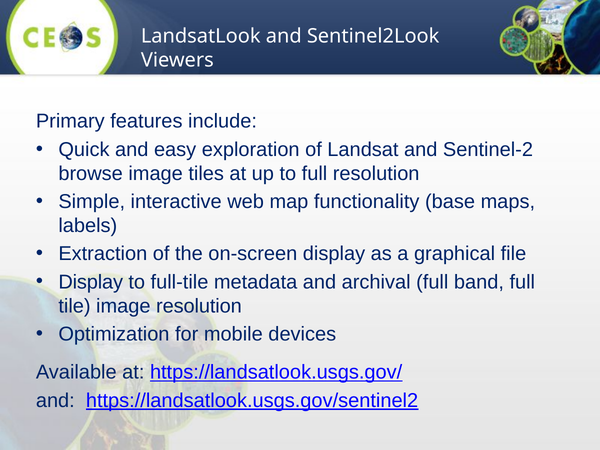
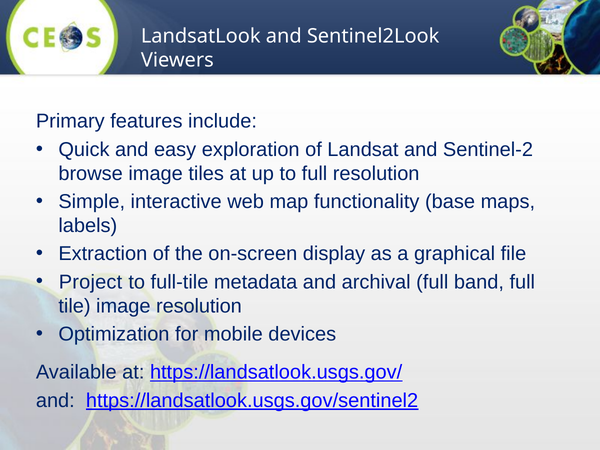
Display at (91, 282): Display -> Project
